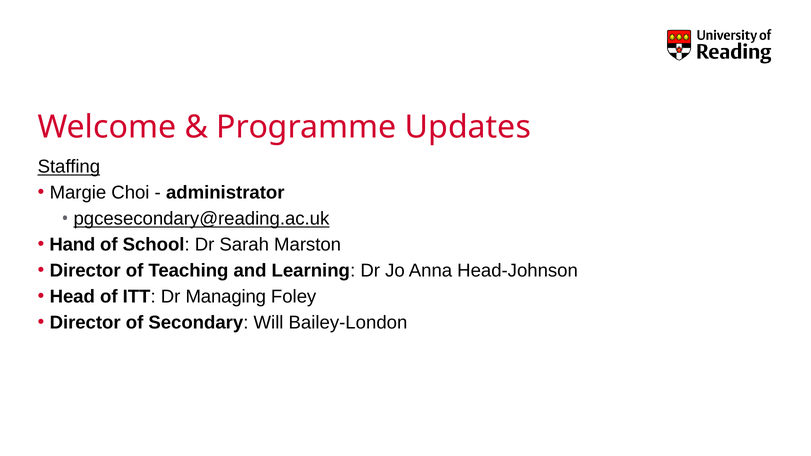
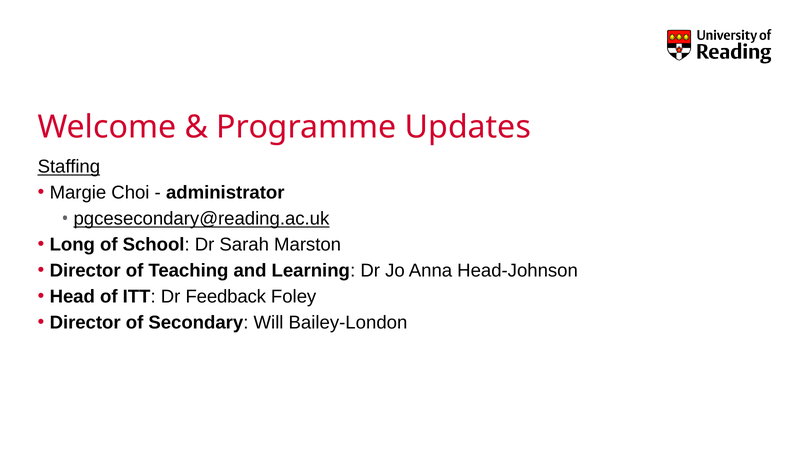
Hand: Hand -> Long
Managing: Managing -> Feedback
